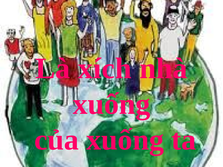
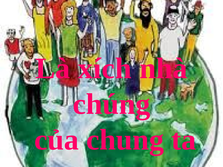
xuống at (111, 104): xuống -> chúng
của xuống: xuống -> chung
